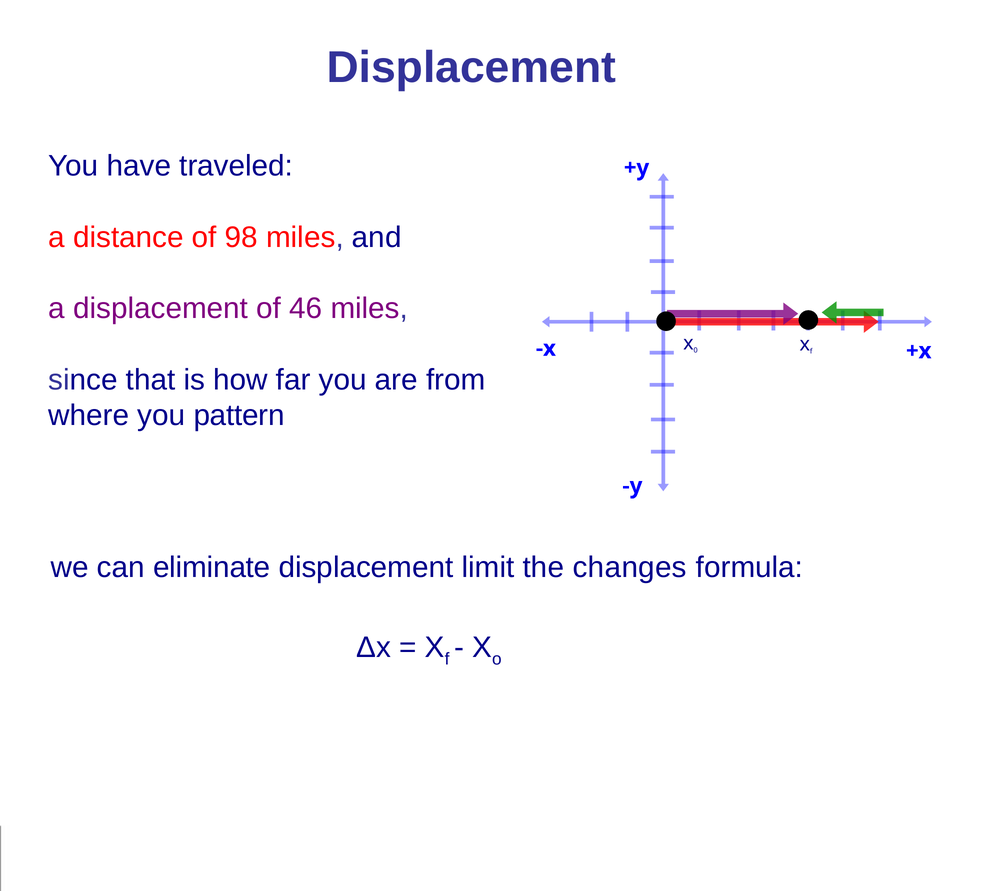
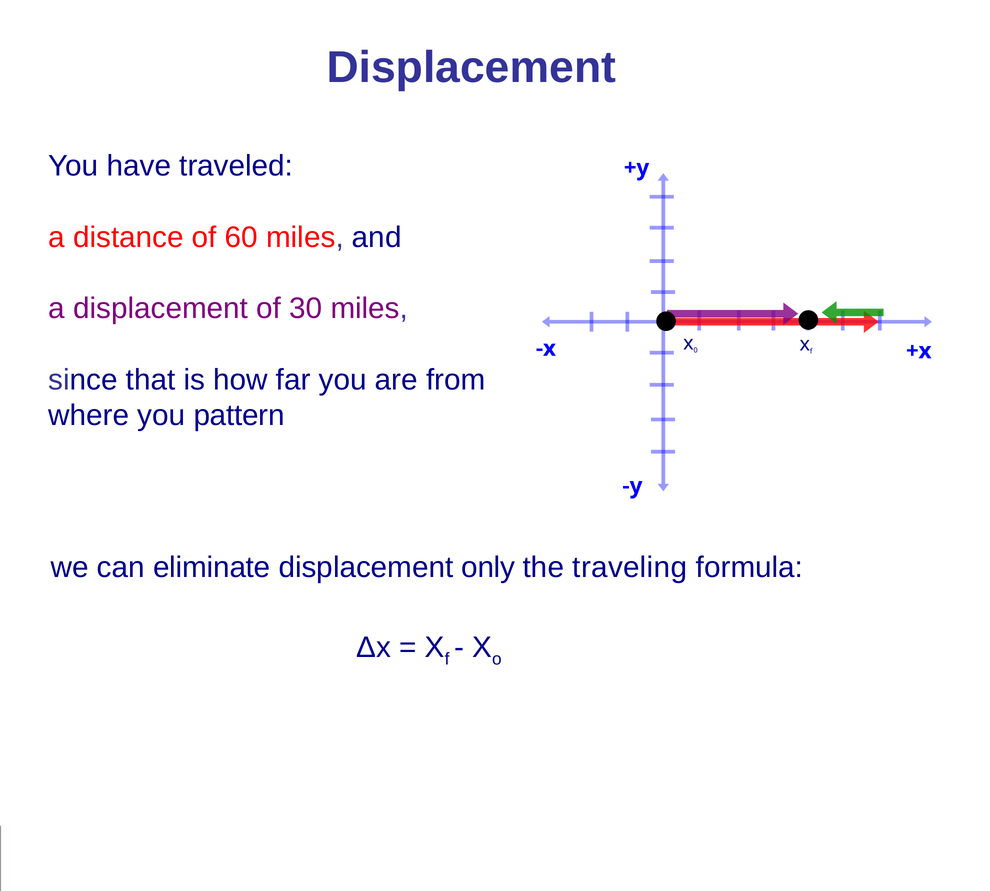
98: 98 -> 60
46: 46 -> 30
limit: limit -> only
changes: changes -> traveling
